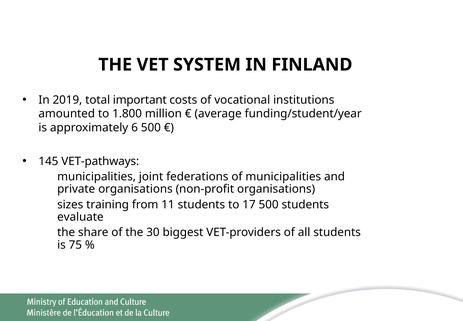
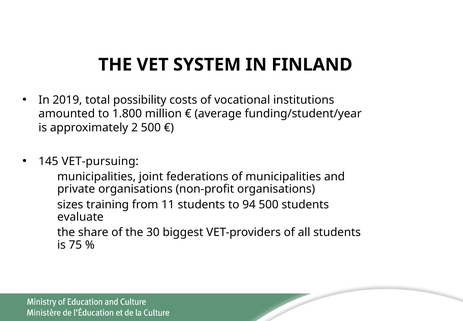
important: important -> possibility
6: 6 -> 2
VET-pathways: VET-pathways -> VET-pursuing
17: 17 -> 94
